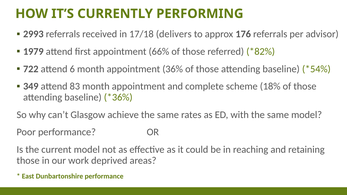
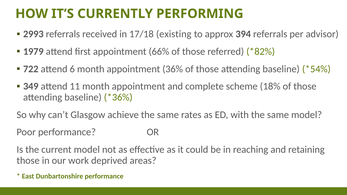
delivers: delivers -> existing
176: 176 -> 394
83: 83 -> 11
